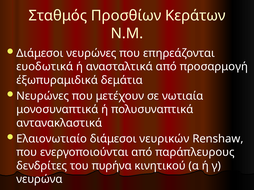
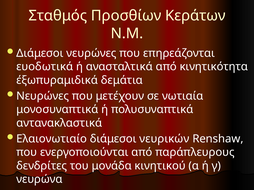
προσαρμογή: προσαρμογή -> κινητικότητα
πυρήνα: πυρήνα -> μονάδα
